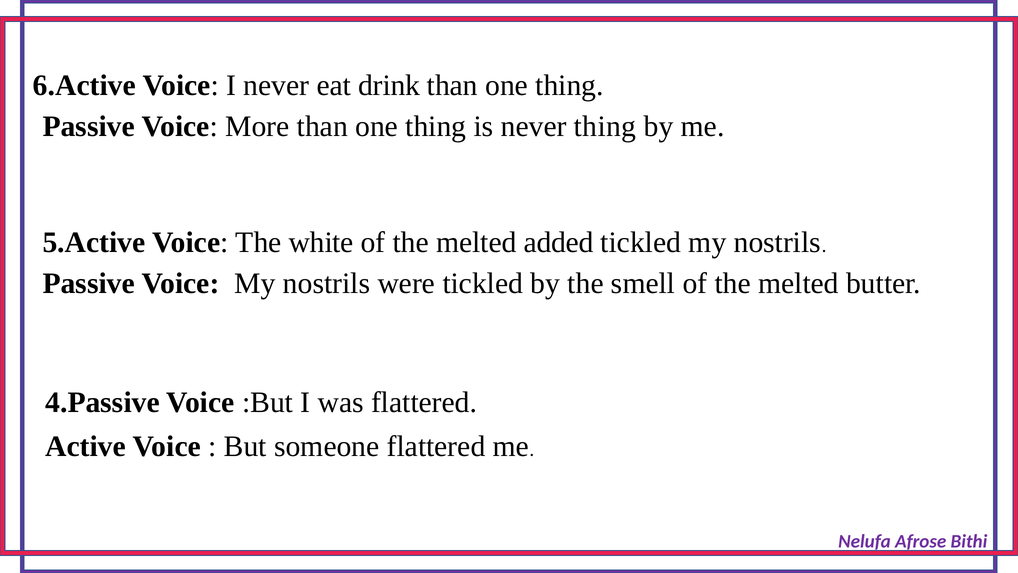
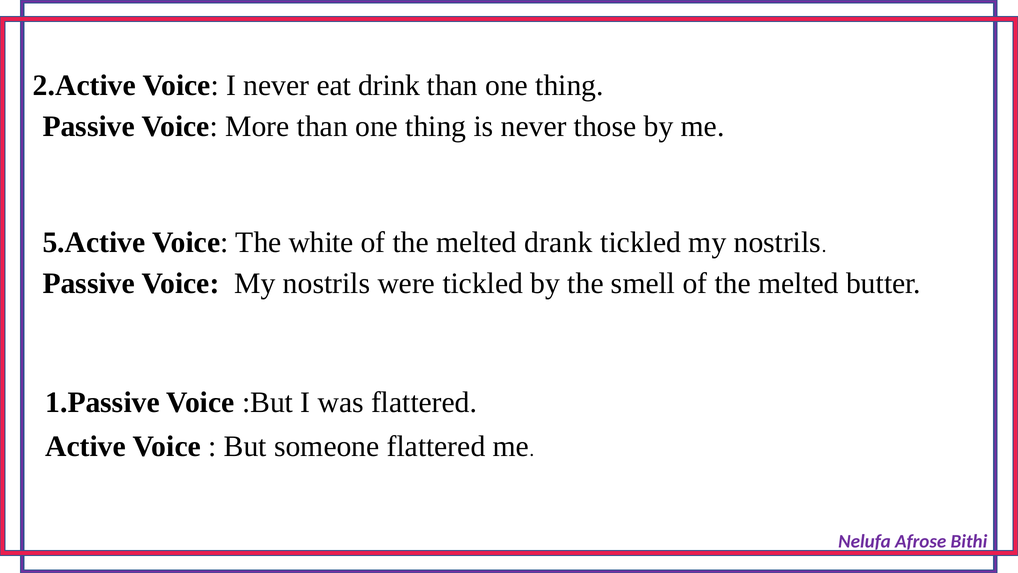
6.Active: 6.Active -> 2.Active
never thing: thing -> those
added: added -> drank
4.Passive: 4.Passive -> 1.Passive
